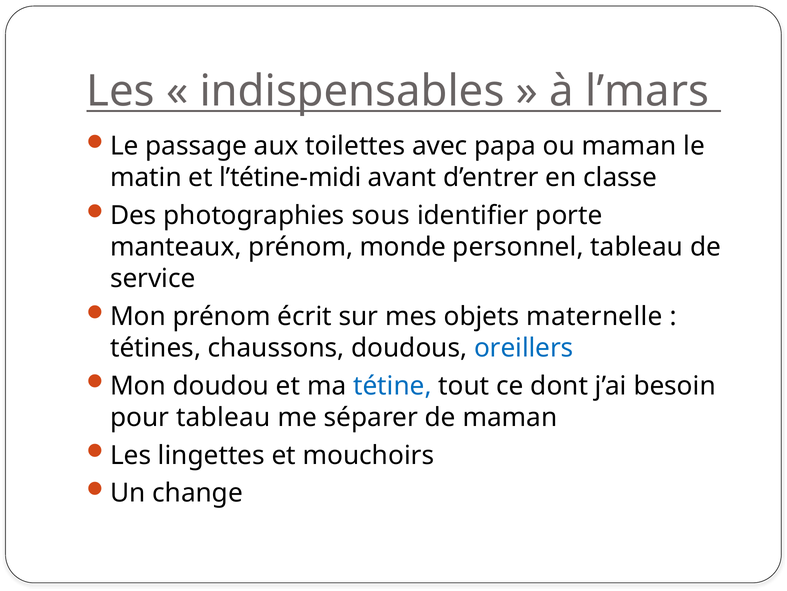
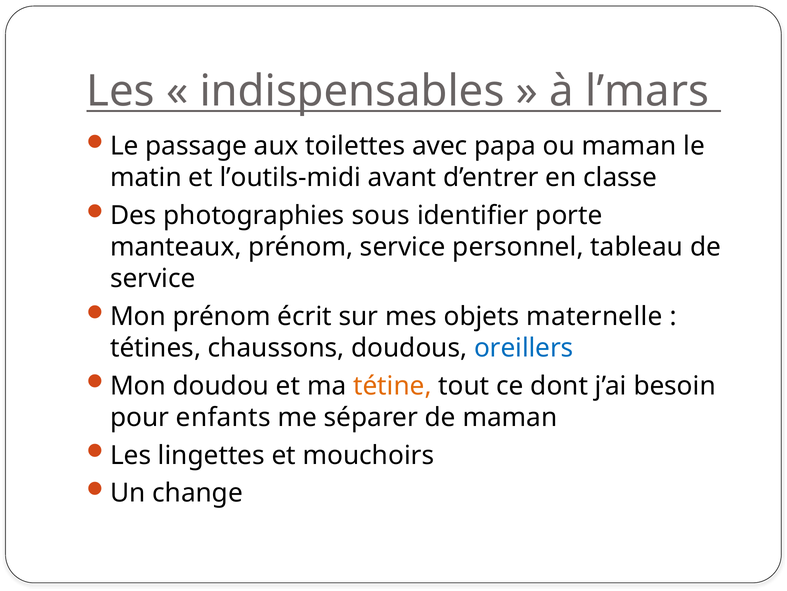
l’tétine-midi: l’tétine-midi -> l’outils-midi
prénom monde: monde -> service
tétine colour: blue -> orange
pour tableau: tableau -> enfants
